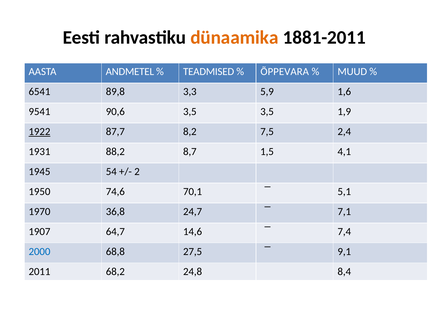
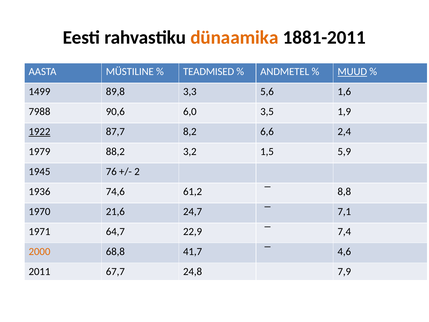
ANDMETEL: ANDMETEL -> MÜSTILINE
ÕPPEVARA: ÕPPEVARA -> ANDMETEL
MUUD underline: none -> present
6541: 6541 -> 1499
5,9: 5,9 -> 5,6
9541: 9541 -> 7988
90,6 3,5: 3,5 -> 6,0
7,5: 7,5 -> 6,6
1931: 1931 -> 1979
8,7: 8,7 -> 3,2
4,1: 4,1 -> 5,9
54: 54 -> 76
1950: 1950 -> 1936
70,1: 70,1 -> 61,2
5,1: 5,1 -> 8,8
36,8: 36,8 -> 21,6
1907: 1907 -> 1971
14,6: 14,6 -> 22,9
2000 colour: blue -> orange
27,5: 27,5 -> 41,7
9,1: 9,1 -> 4,6
68,2: 68,2 -> 67,7
8,4: 8,4 -> 7,9
